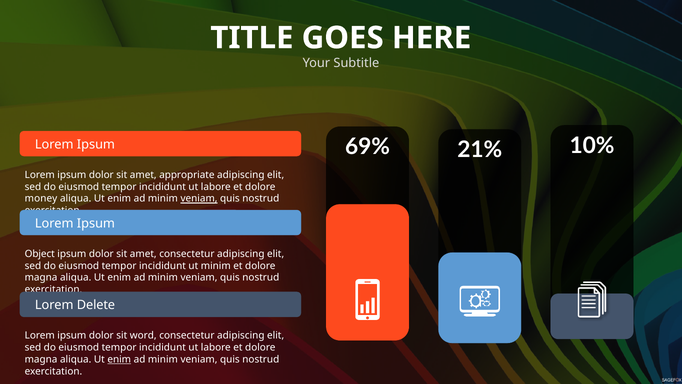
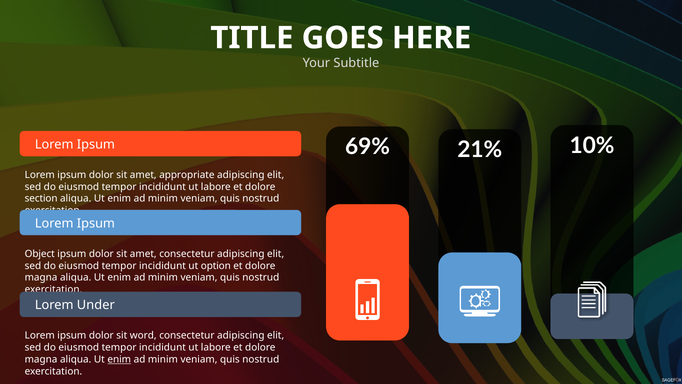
money: money -> section
veniam at (199, 199) underline: present -> none
ut minim: minim -> option
Delete: Delete -> Under
